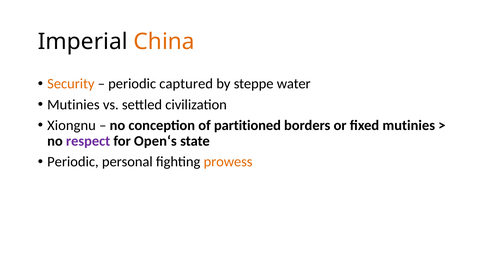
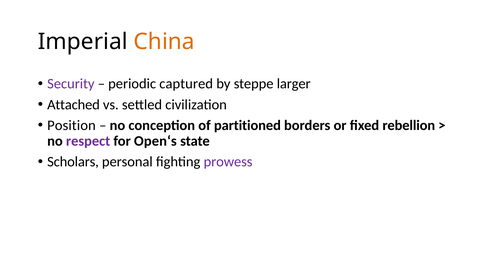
Security colour: orange -> purple
water: water -> larger
Mutinies at (73, 105): Mutinies -> Attached
Xiongnu: Xiongnu -> Position
fixed mutinies: mutinies -> rebellion
Periodic at (73, 162): Periodic -> Scholars
prowess colour: orange -> purple
